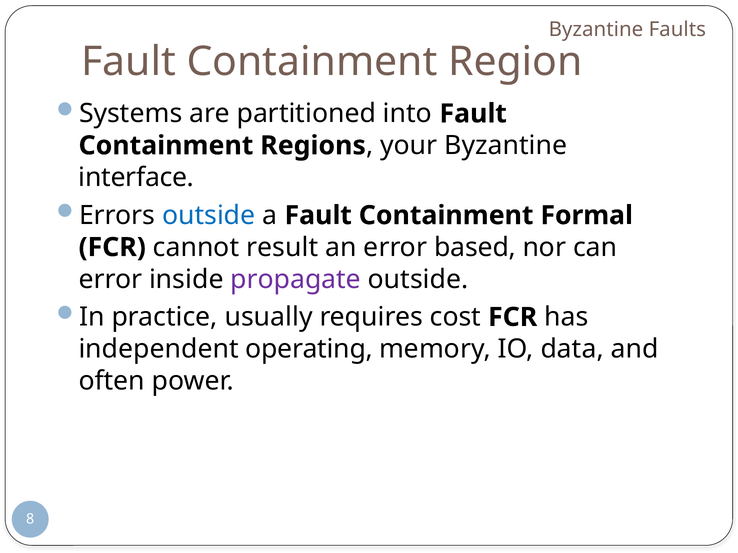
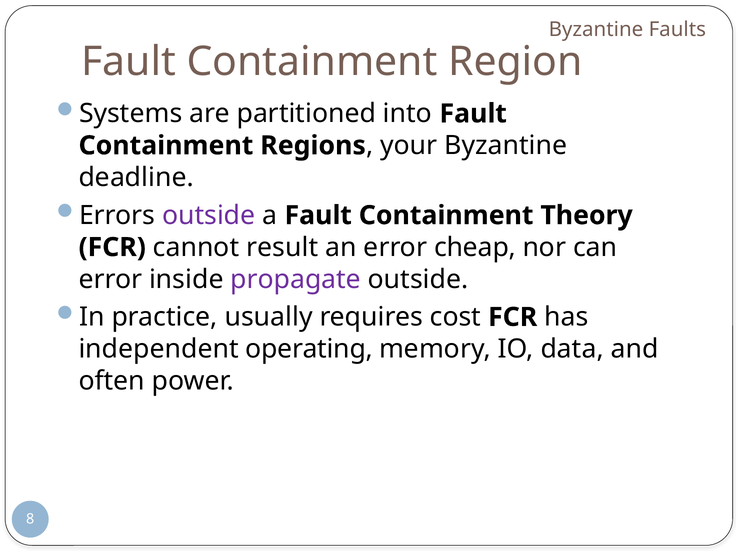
interface: interface -> deadline
outside at (209, 216) colour: blue -> purple
Formal: Formal -> Theory
based: based -> cheap
